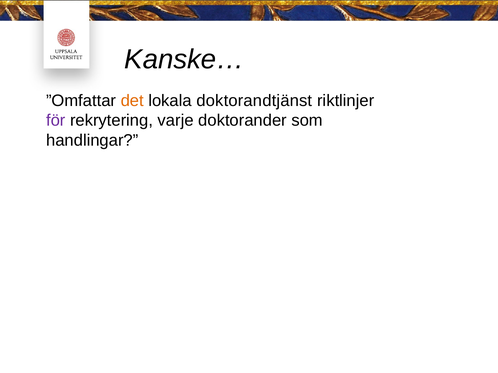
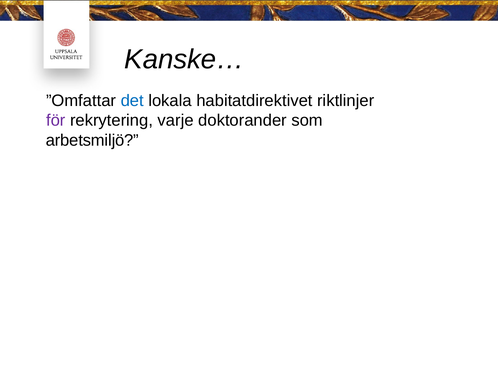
det colour: orange -> blue
doktorandtjänst: doktorandtjänst -> habitatdirektivet
handlingar: handlingar -> arbetsmiljö
